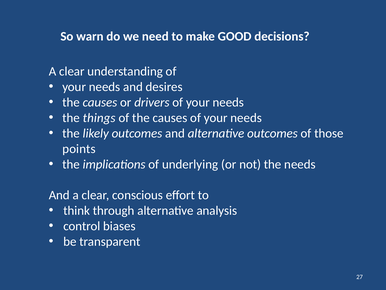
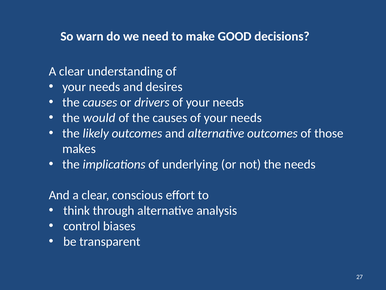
things: things -> would
points: points -> makes
